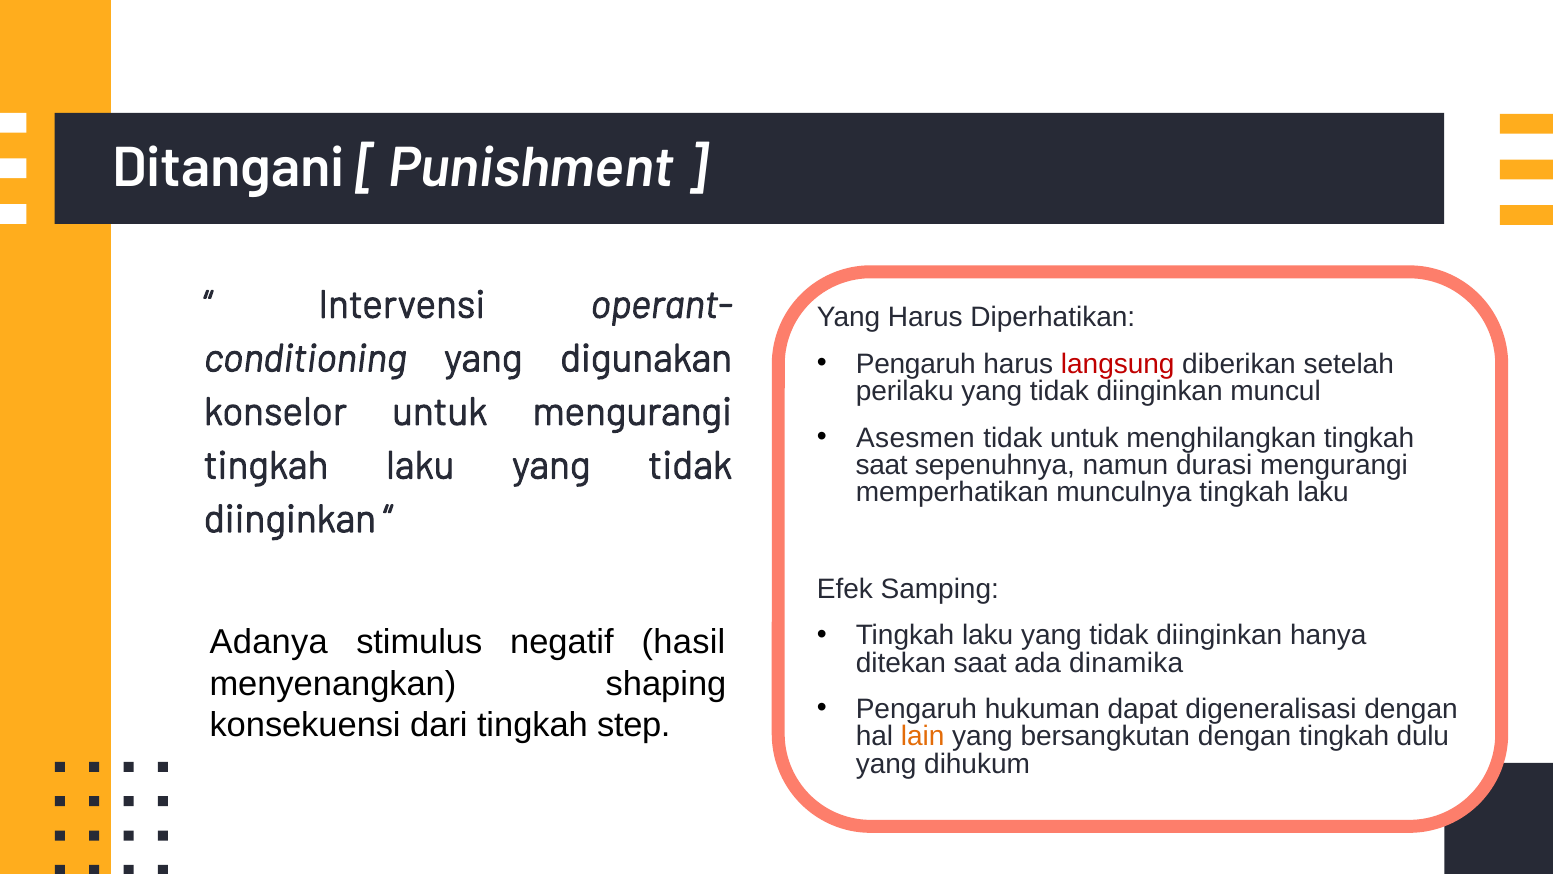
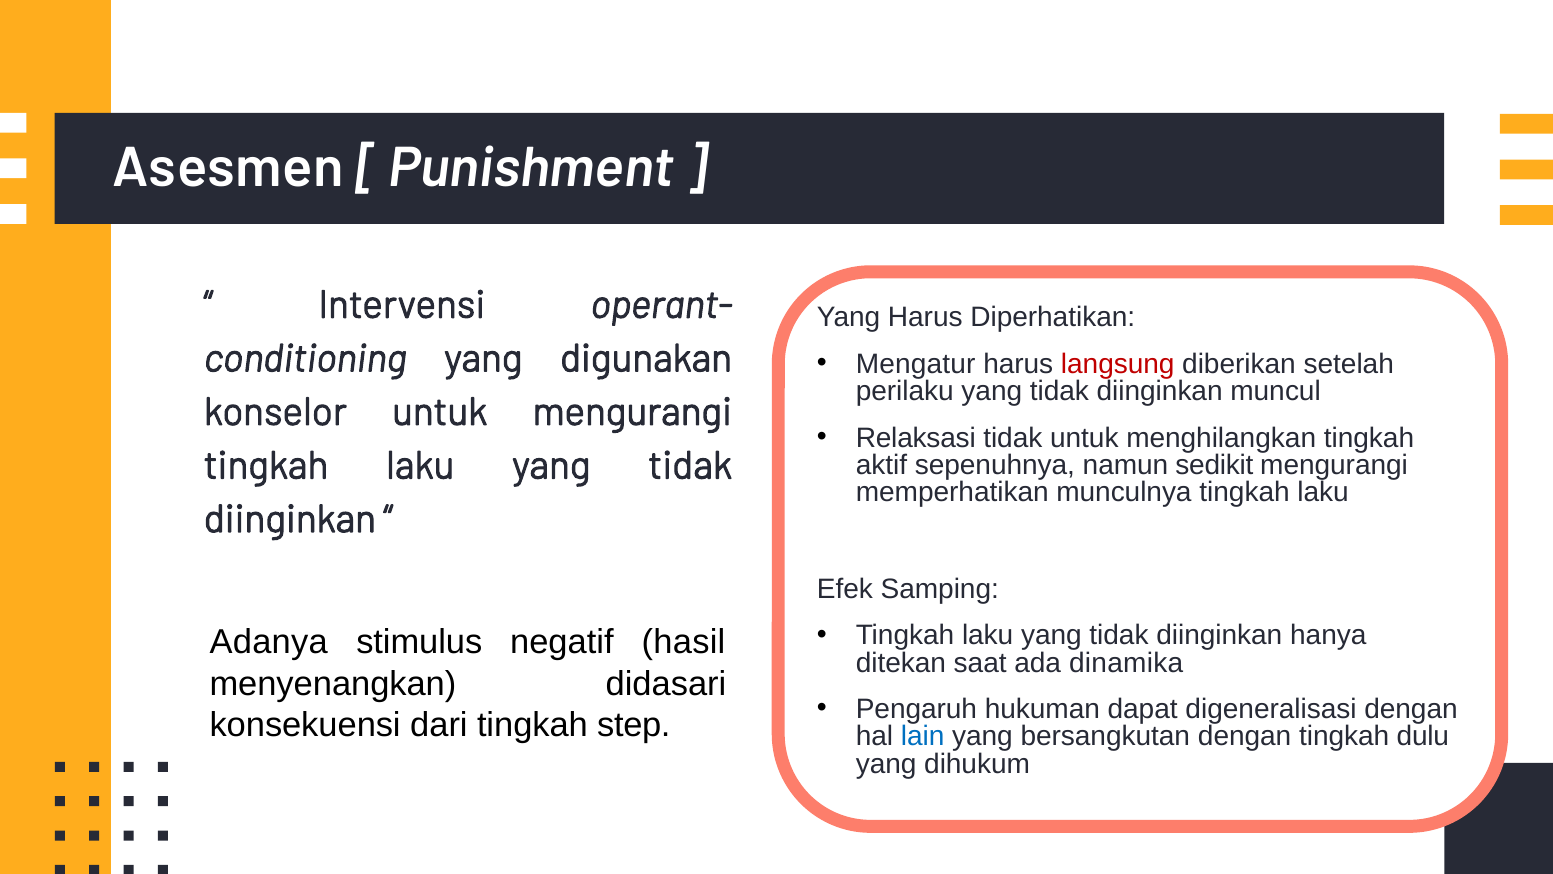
Ditangani: Ditangani -> Asesmen
Pengaruh at (916, 364): Pengaruh -> Mengatur
Asesmen: Asesmen -> Relaksasi
saat at (882, 465): saat -> aktif
durasi: durasi -> sedikit
shaping: shaping -> didasari
lain colour: orange -> blue
